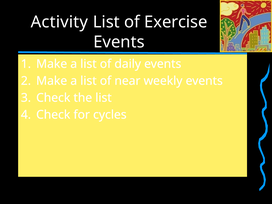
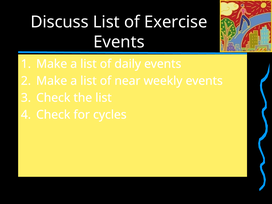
Activity: Activity -> Discuss
